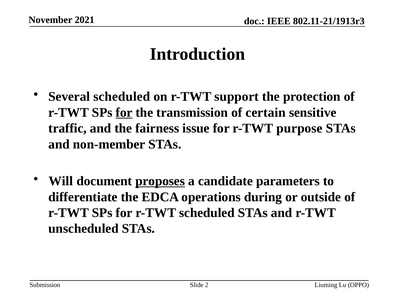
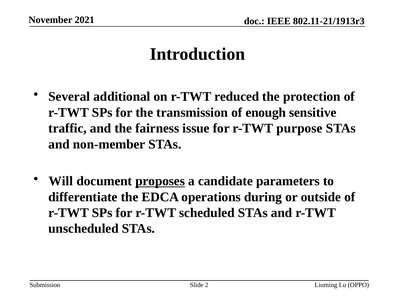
Several scheduled: scheduled -> additional
support: support -> reduced
for at (124, 112) underline: present -> none
certain: certain -> enough
